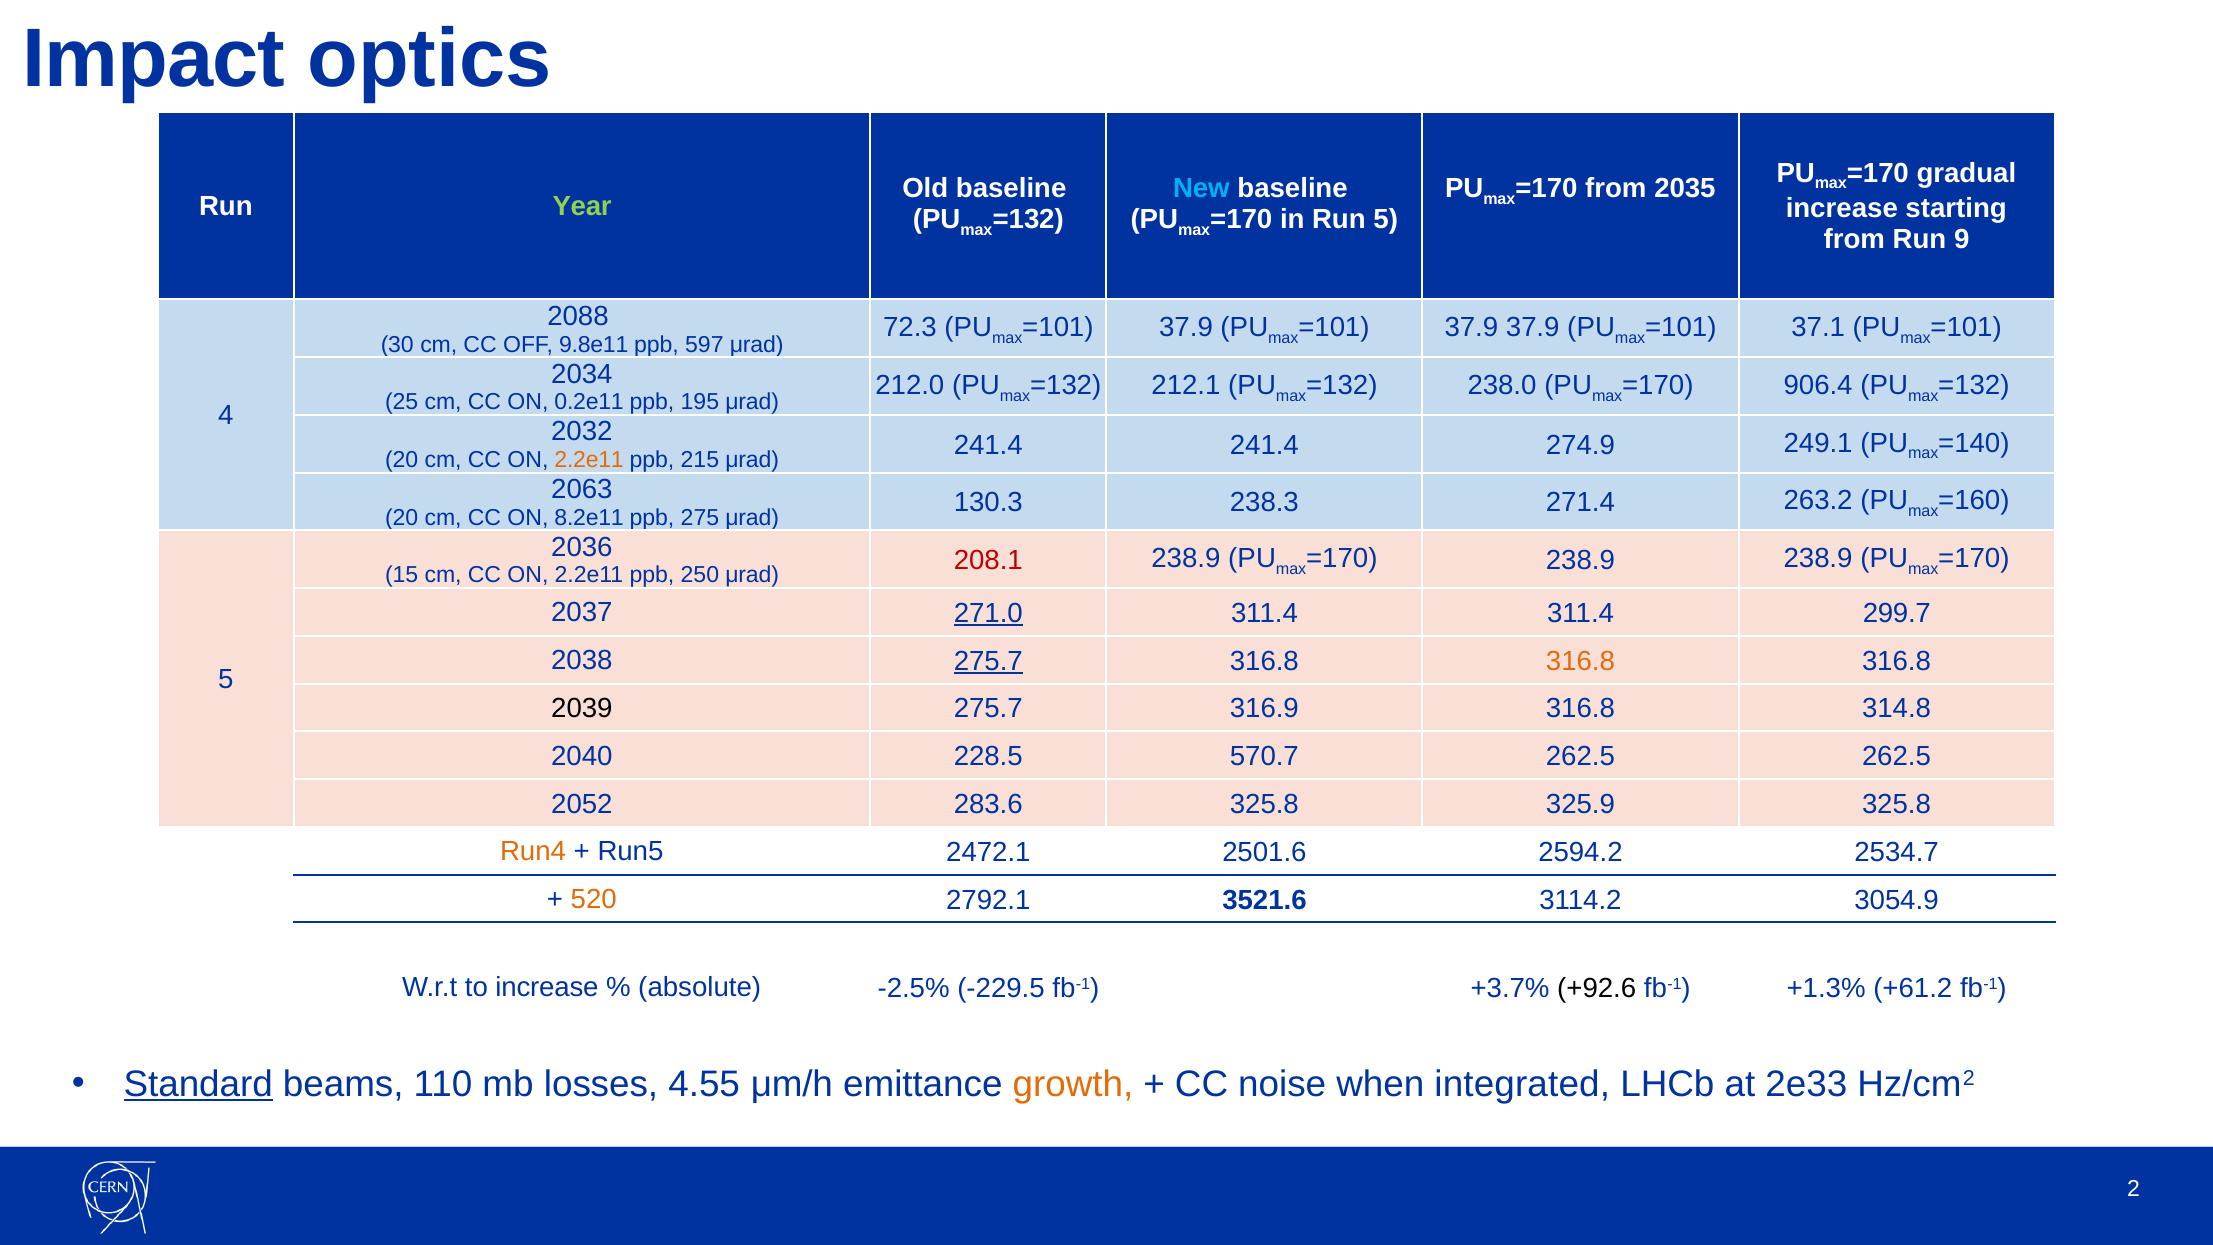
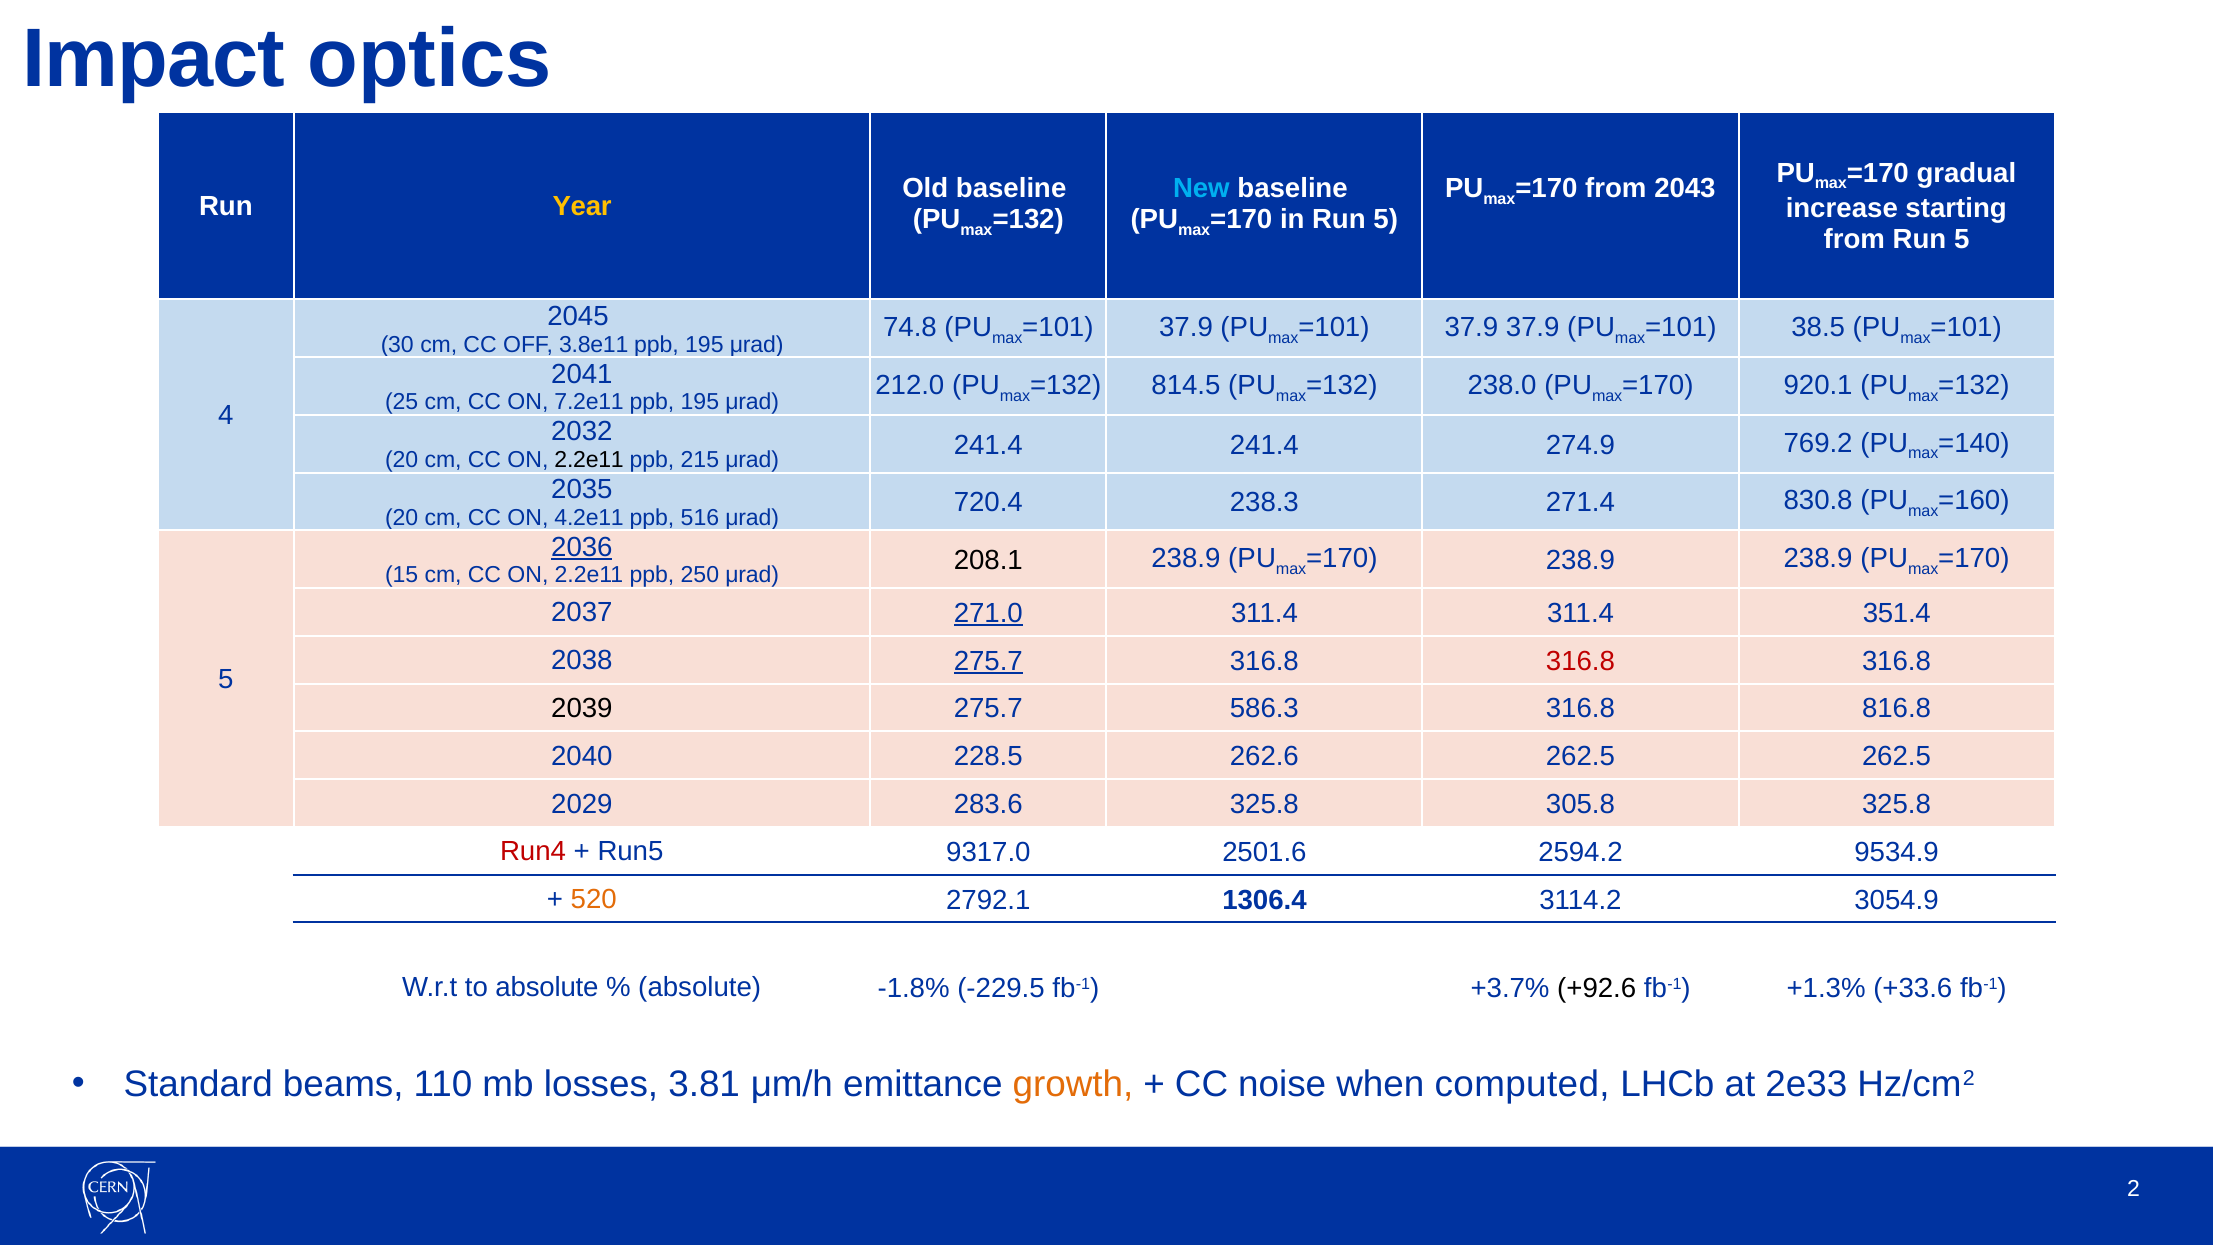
2035: 2035 -> 2043
Year colour: light green -> yellow
from Run 9: 9 -> 5
2088: 2088 -> 2045
72.3: 72.3 -> 74.8
37.1: 37.1 -> 38.5
9.8e11: 9.8e11 -> 3.8e11
597 at (704, 344): 597 -> 195
2034: 2034 -> 2041
212.1: 212.1 -> 814.5
906.4: 906.4 -> 920.1
0.2e11: 0.2e11 -> 7.2e11
249.1: 249.1 -> 769.2
2.2e11 at (589, 460) colour: orange -> black
2063: 2063 -> 2035
130.3: 130.3 -> 720.4
263.2: 263.2 -> 830.8
8.2e11: 8.2e11 -> 4.2e11
275: 275 -> 516
2036 underline: none -> present
208.1 colour: red -> black
299.7: 299.7 -> 351.4
316.8 at (1580, 661) colour: orange -> red
316.9: 316.9 -> 586.3
314.8: 314.8 -> 816.8
570.7: 570.7 -> 262.6
2052: 2052 -> 2029
325.9: 325.9 -> 305.8
Run4 colour: orange -> red
2472.1: 2472.1 -> 9317.0
2534.7: 2534.7 -> 9534.9
3521.6: 3521.6 -> 1306.4
to increase: increase -> absolute
-2.5%: -2.5% -> -1.8%
+61.2: +61.2 -> +33.6
Standard underline: present -> none
4.55: 4.55 -> 3.81
integrated: integrated -> computed
